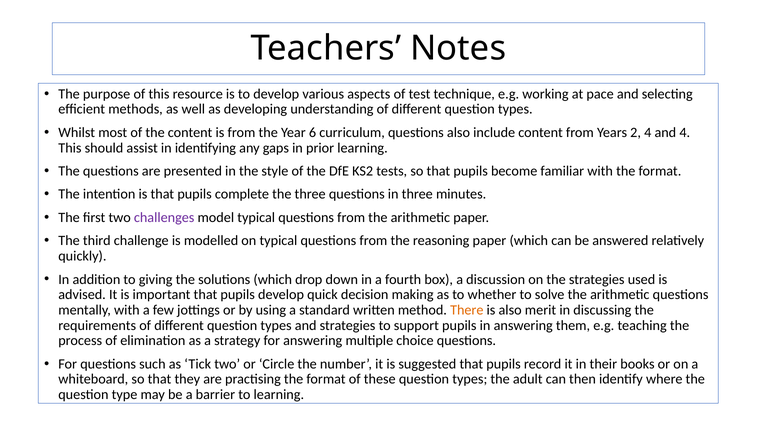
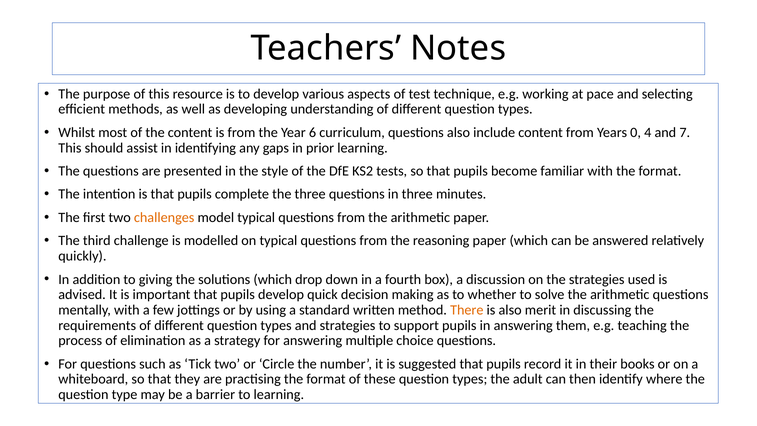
2: 2 -> 0
and 4: 4 -> 7
challenges colour: purple -> orange
